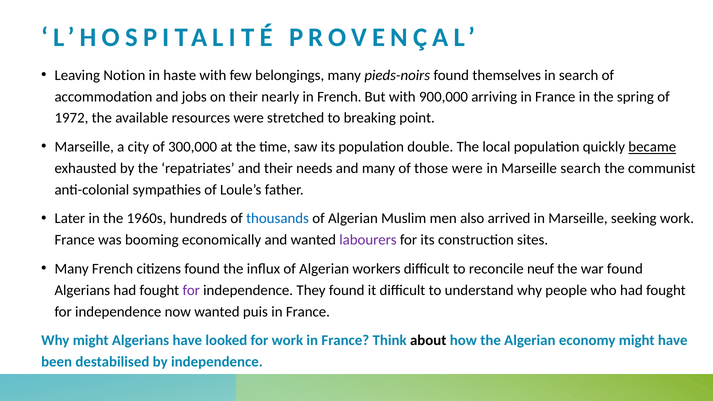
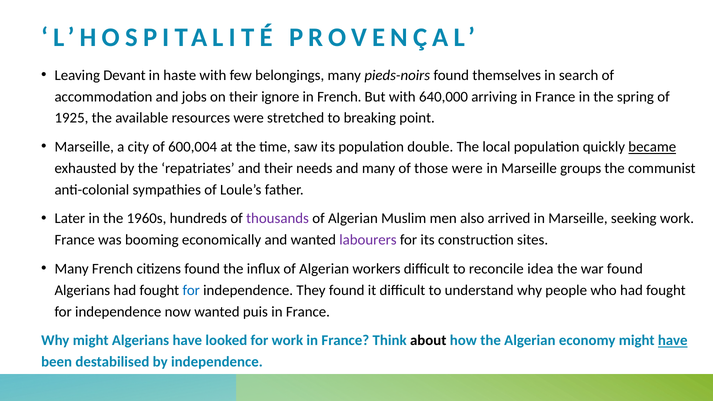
Notion: Notion -> Devant
nearly: nearly -> ignore
900,000: 900,000 -> 640,000
1972: 1972 -> 1925
300,000: 300,000 -> 600,004
Marseille search: search -> groups
thousands colour: blue -> purple
neuf: neuf -> idea
for at (191, 290) colour: purple -> blue
have at (673, 341) underline: none -> present
